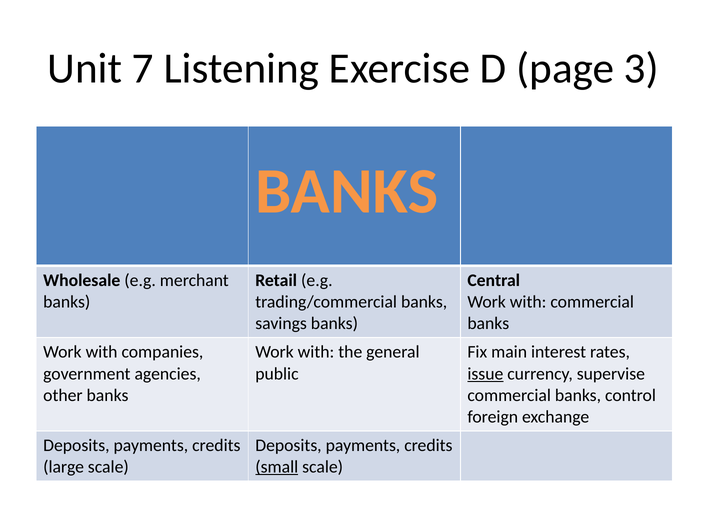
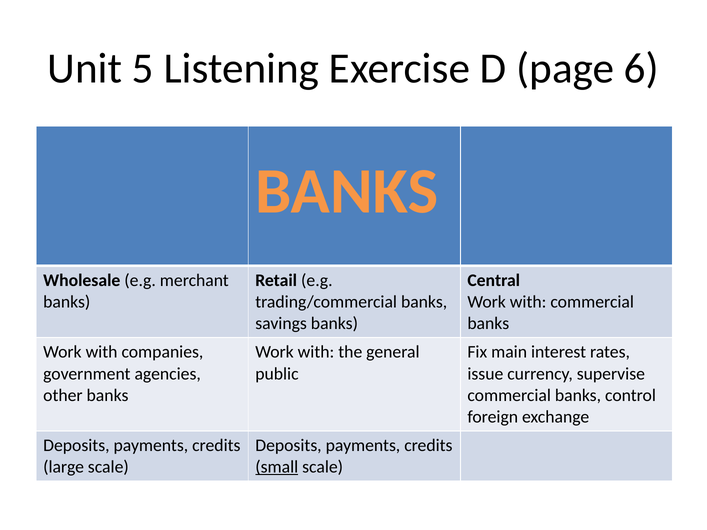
7: 7 -> 5
3: 3 -> 6
issue underline: present -> none
